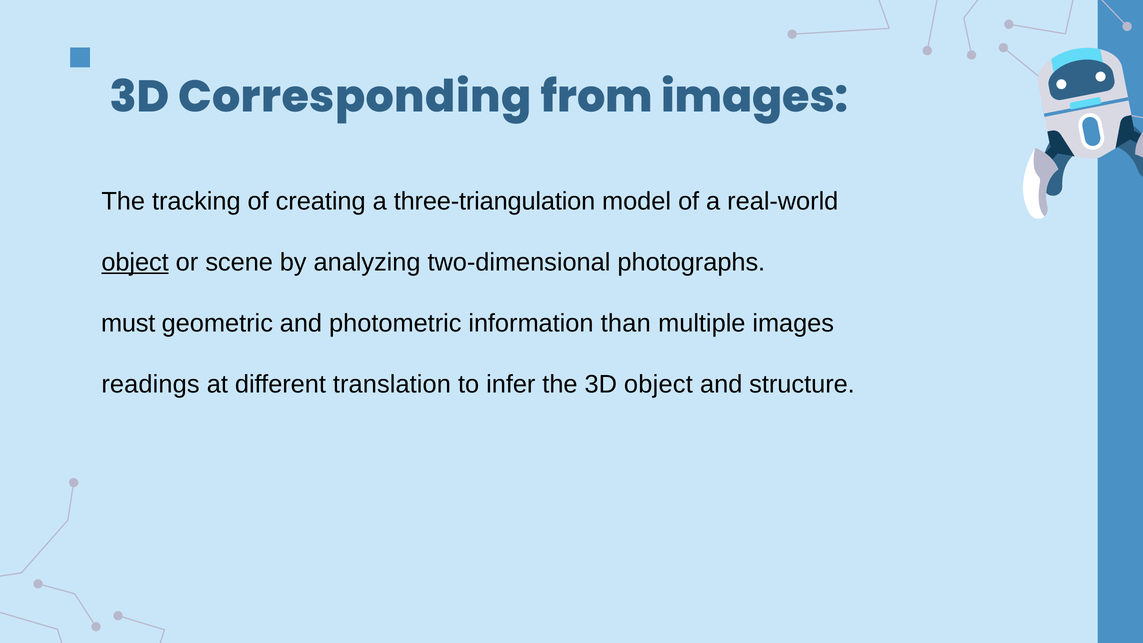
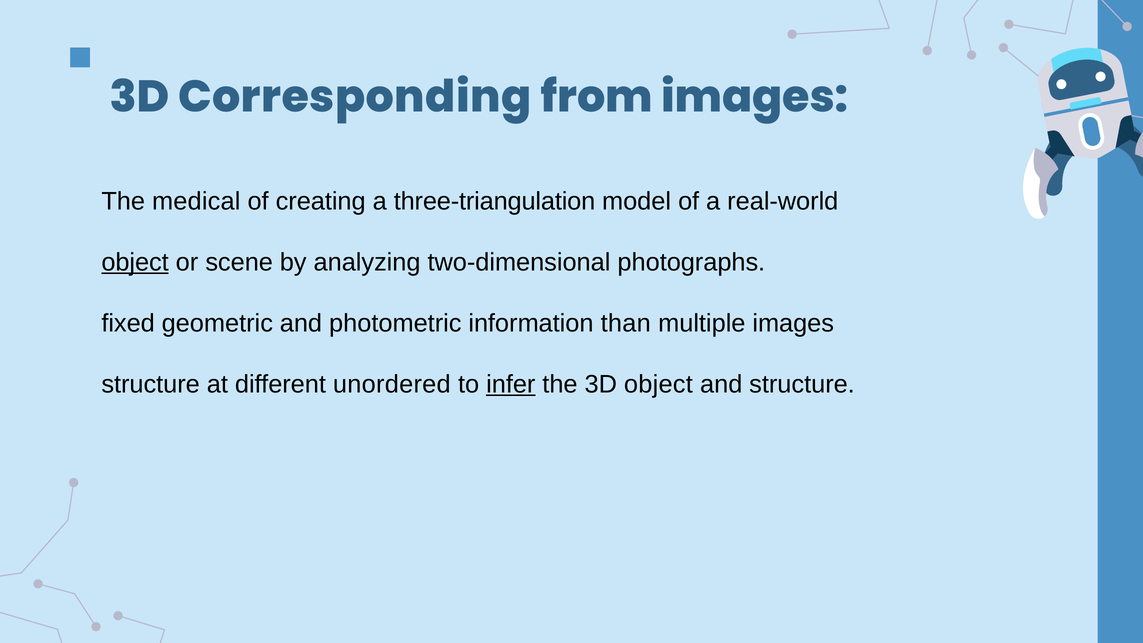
tracking: tracking -> medical
must: must -> fixed
readings at (151, 384): readings -> structure
translation: translation -> unordered
infer underline: none -> present
